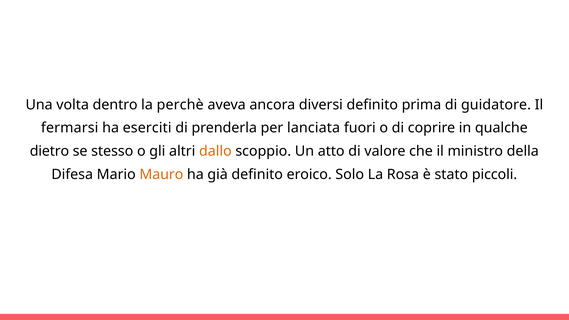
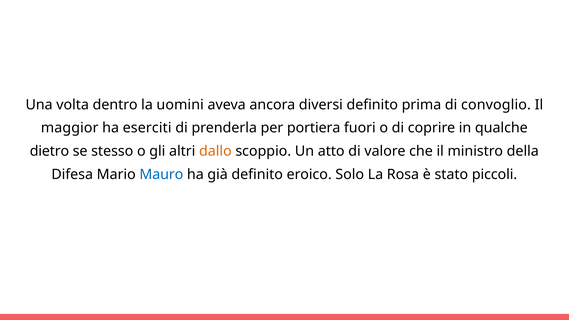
perchè: perchè -> uomini
guidatore: guidatore -> convoglio
fermarsi: fermarsi -> maggior
lanciata: lanciata -> portiera
Mauro colour: orange -> blue
